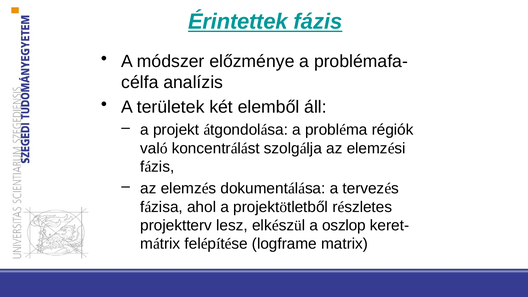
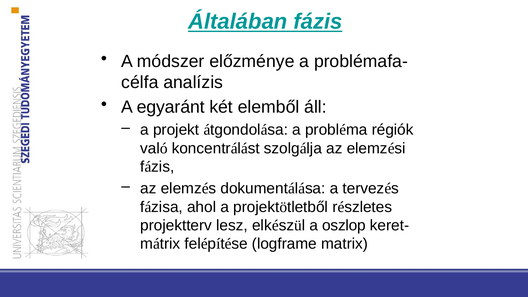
Érintettek: Érintettek -> Általában
területek: területek -> egyaránt
